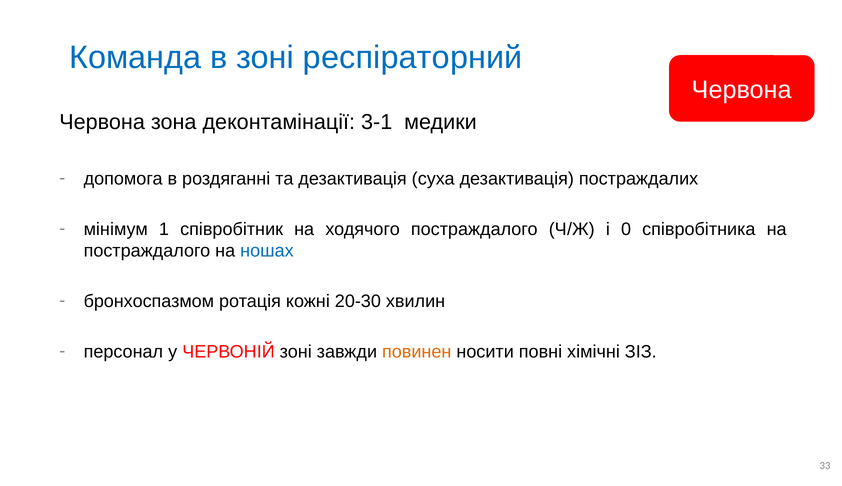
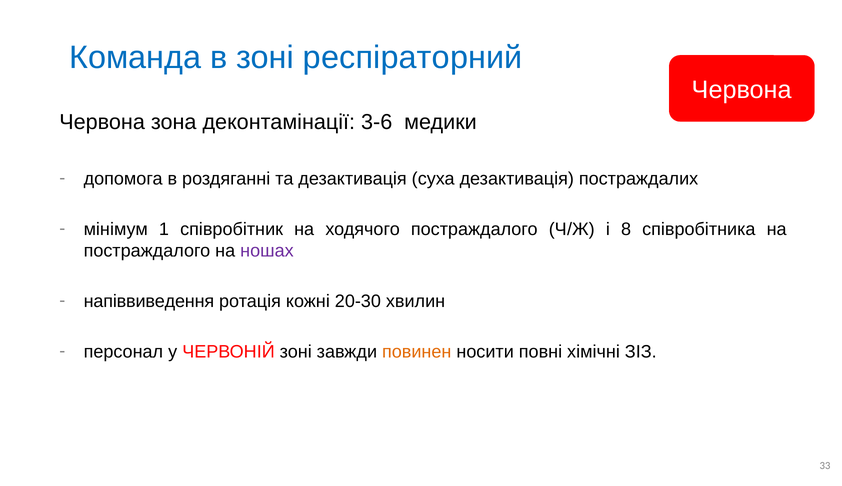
3-1: 3-1 -> 3-6
0: 0 -> 8
ношах colour: blue -> purple
бронхоспазмом: бронхоспазмом -> напіввиведення
